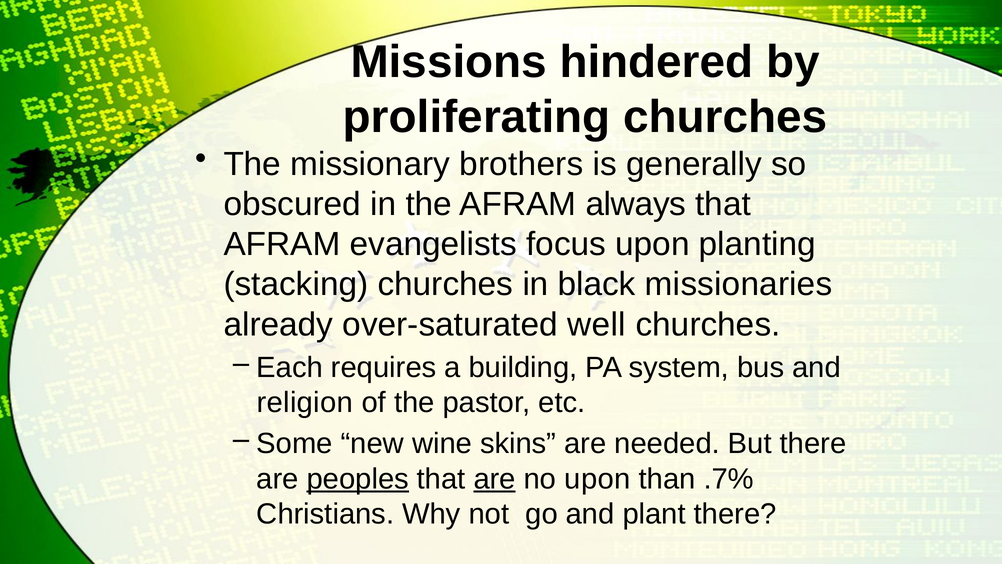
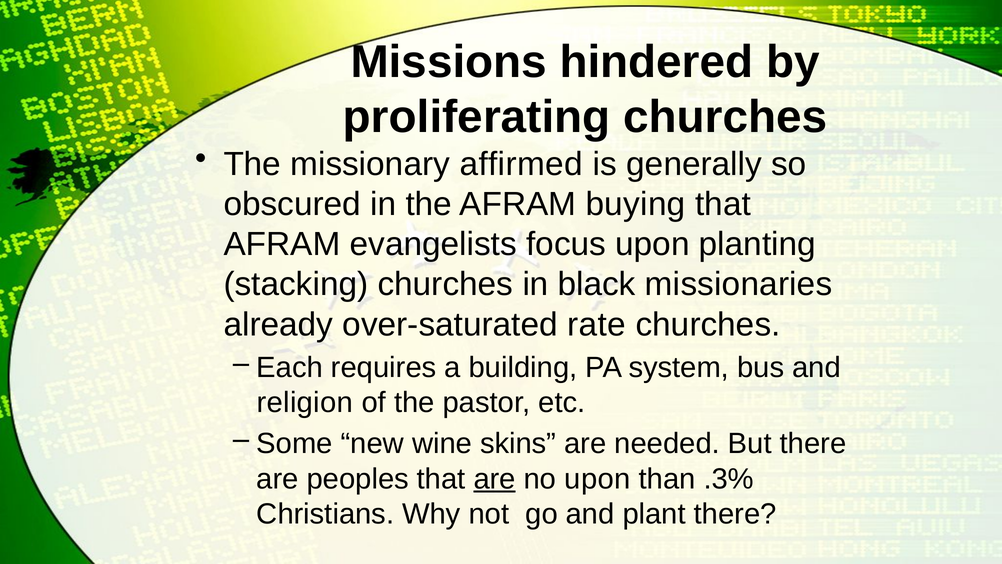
brothers: brothers -> affirmed
always: always -> buying
well: well -> rate
peoples underline: present -> none
.7%: .7% -> .3%
